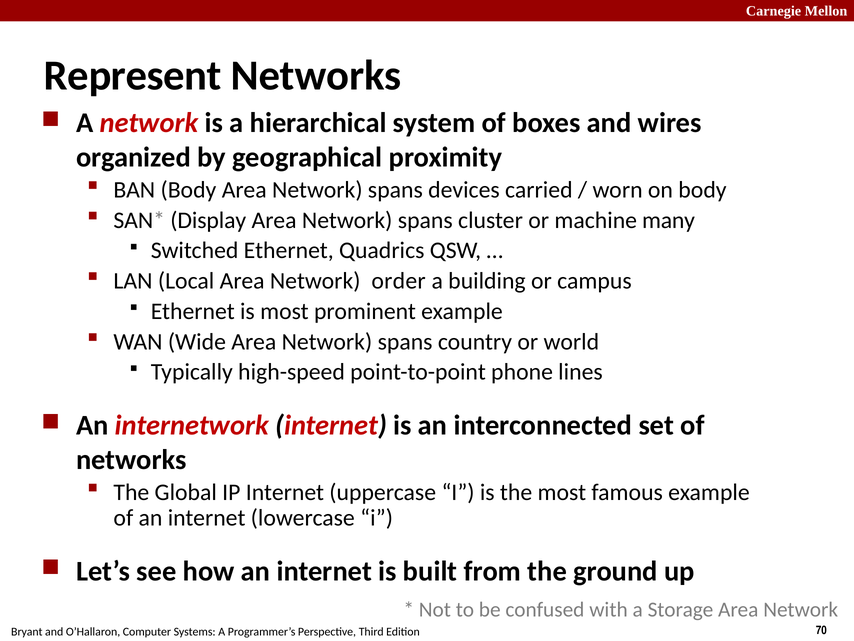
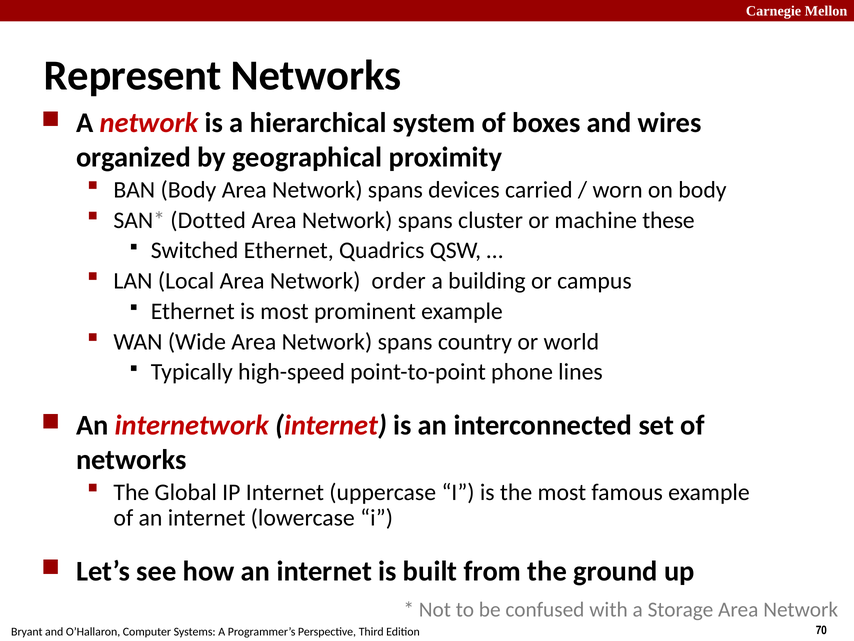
Display: Display -> Dotted
many: many -> these
